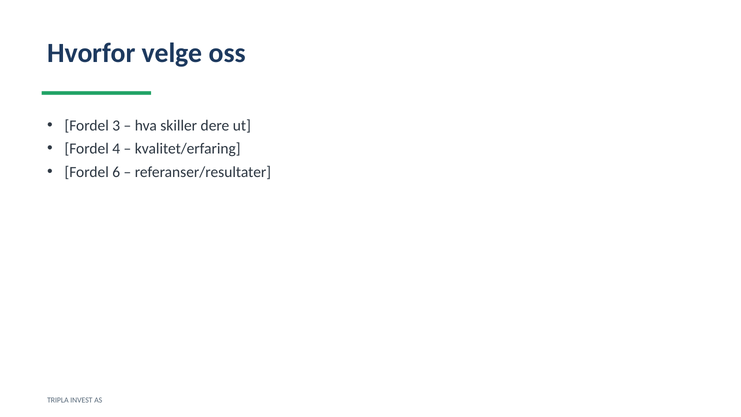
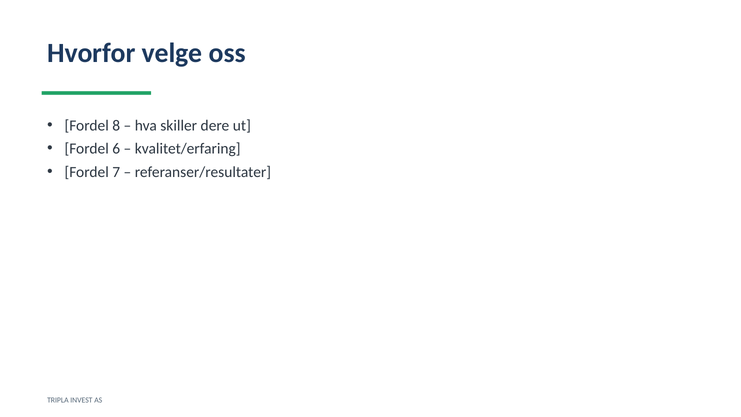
3: 3 -> 8
4: 4 -> 6
6: 6 -> 7
